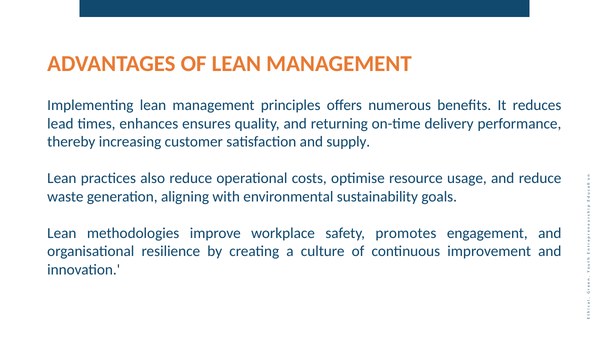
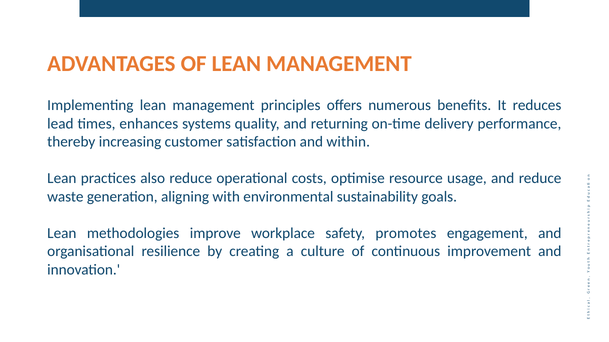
ensures: ensures -> systems
supply: supply -> within
